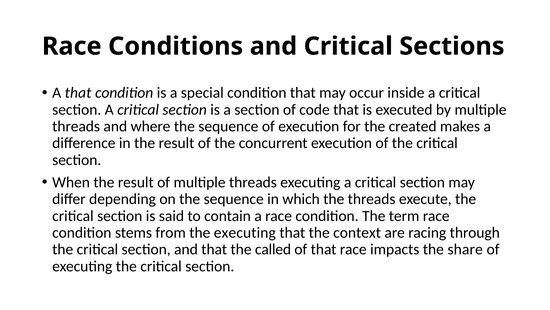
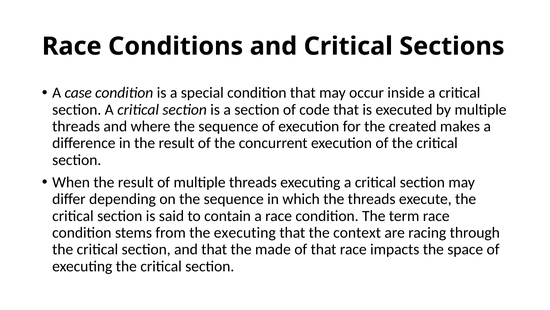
A that: that -> case
called: called -> made
share: share -> space
